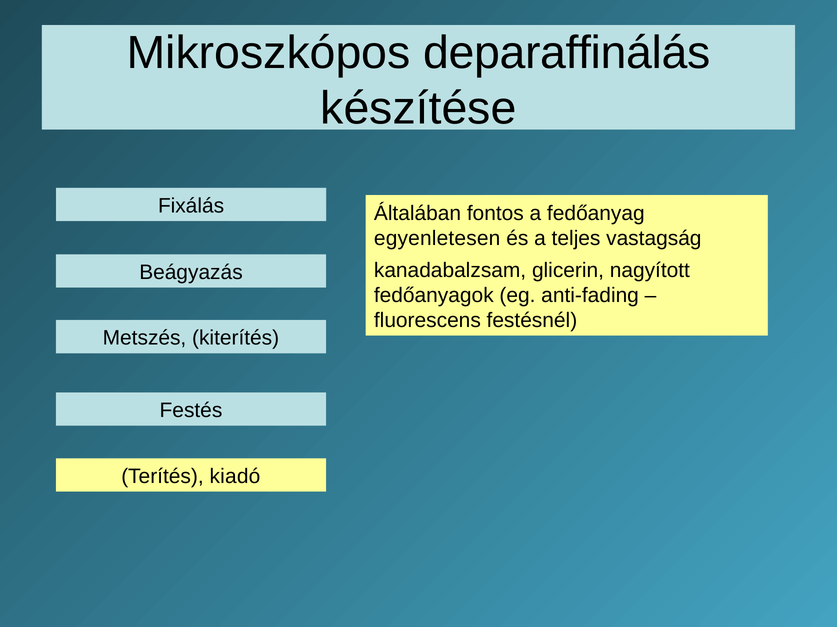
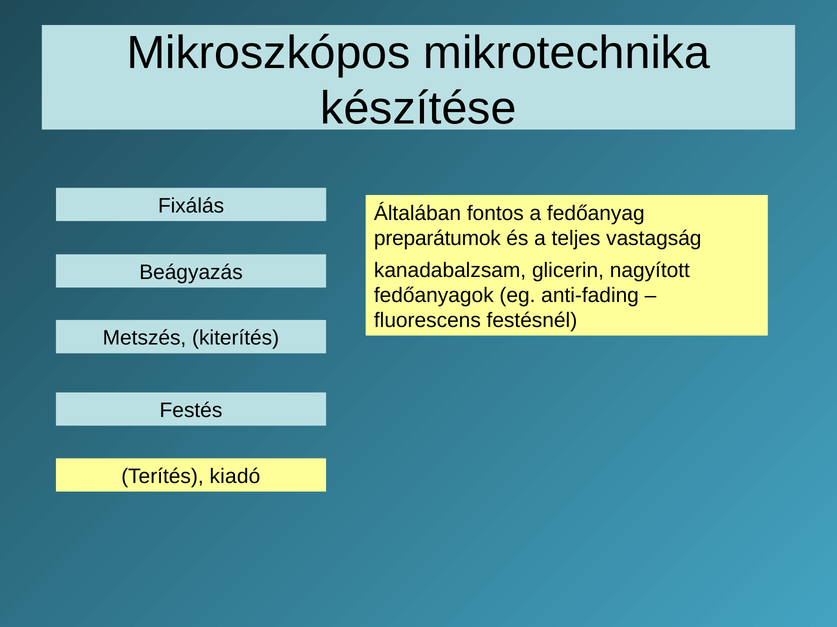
deparaffinálás: deparaffinálás -> mikrotechnika
egyenletesen: egyenletesen -> preparátumok
